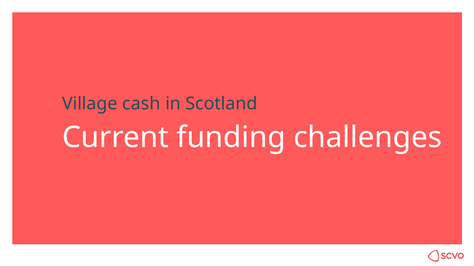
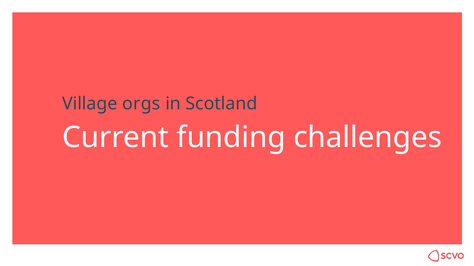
cash: cash -> orgs
